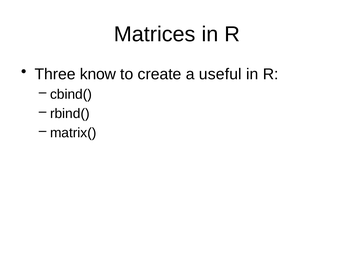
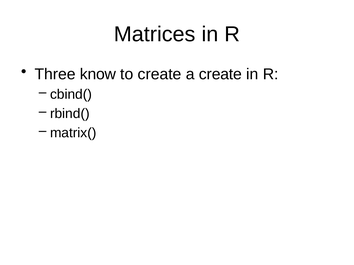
a useful: useful -> create
